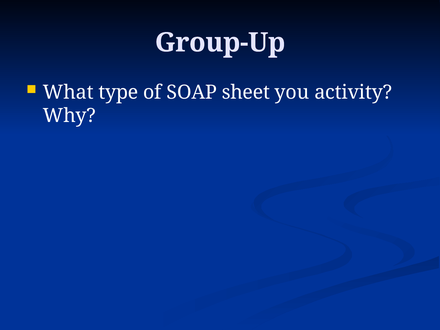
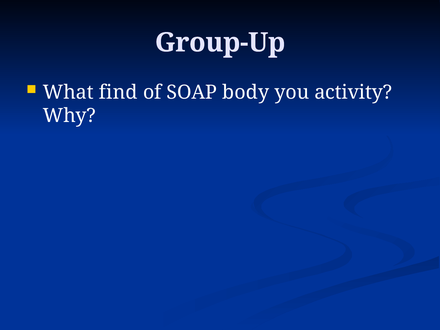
type: type -> find
sheet: sheet -> body
